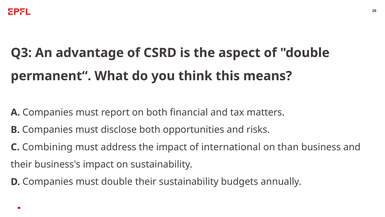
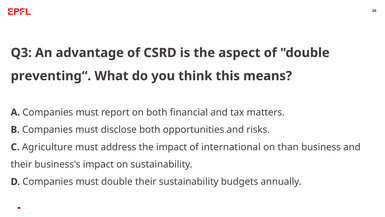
permanent“: permanent“ -> preventing“
Combining: Combining -> Agriculture
